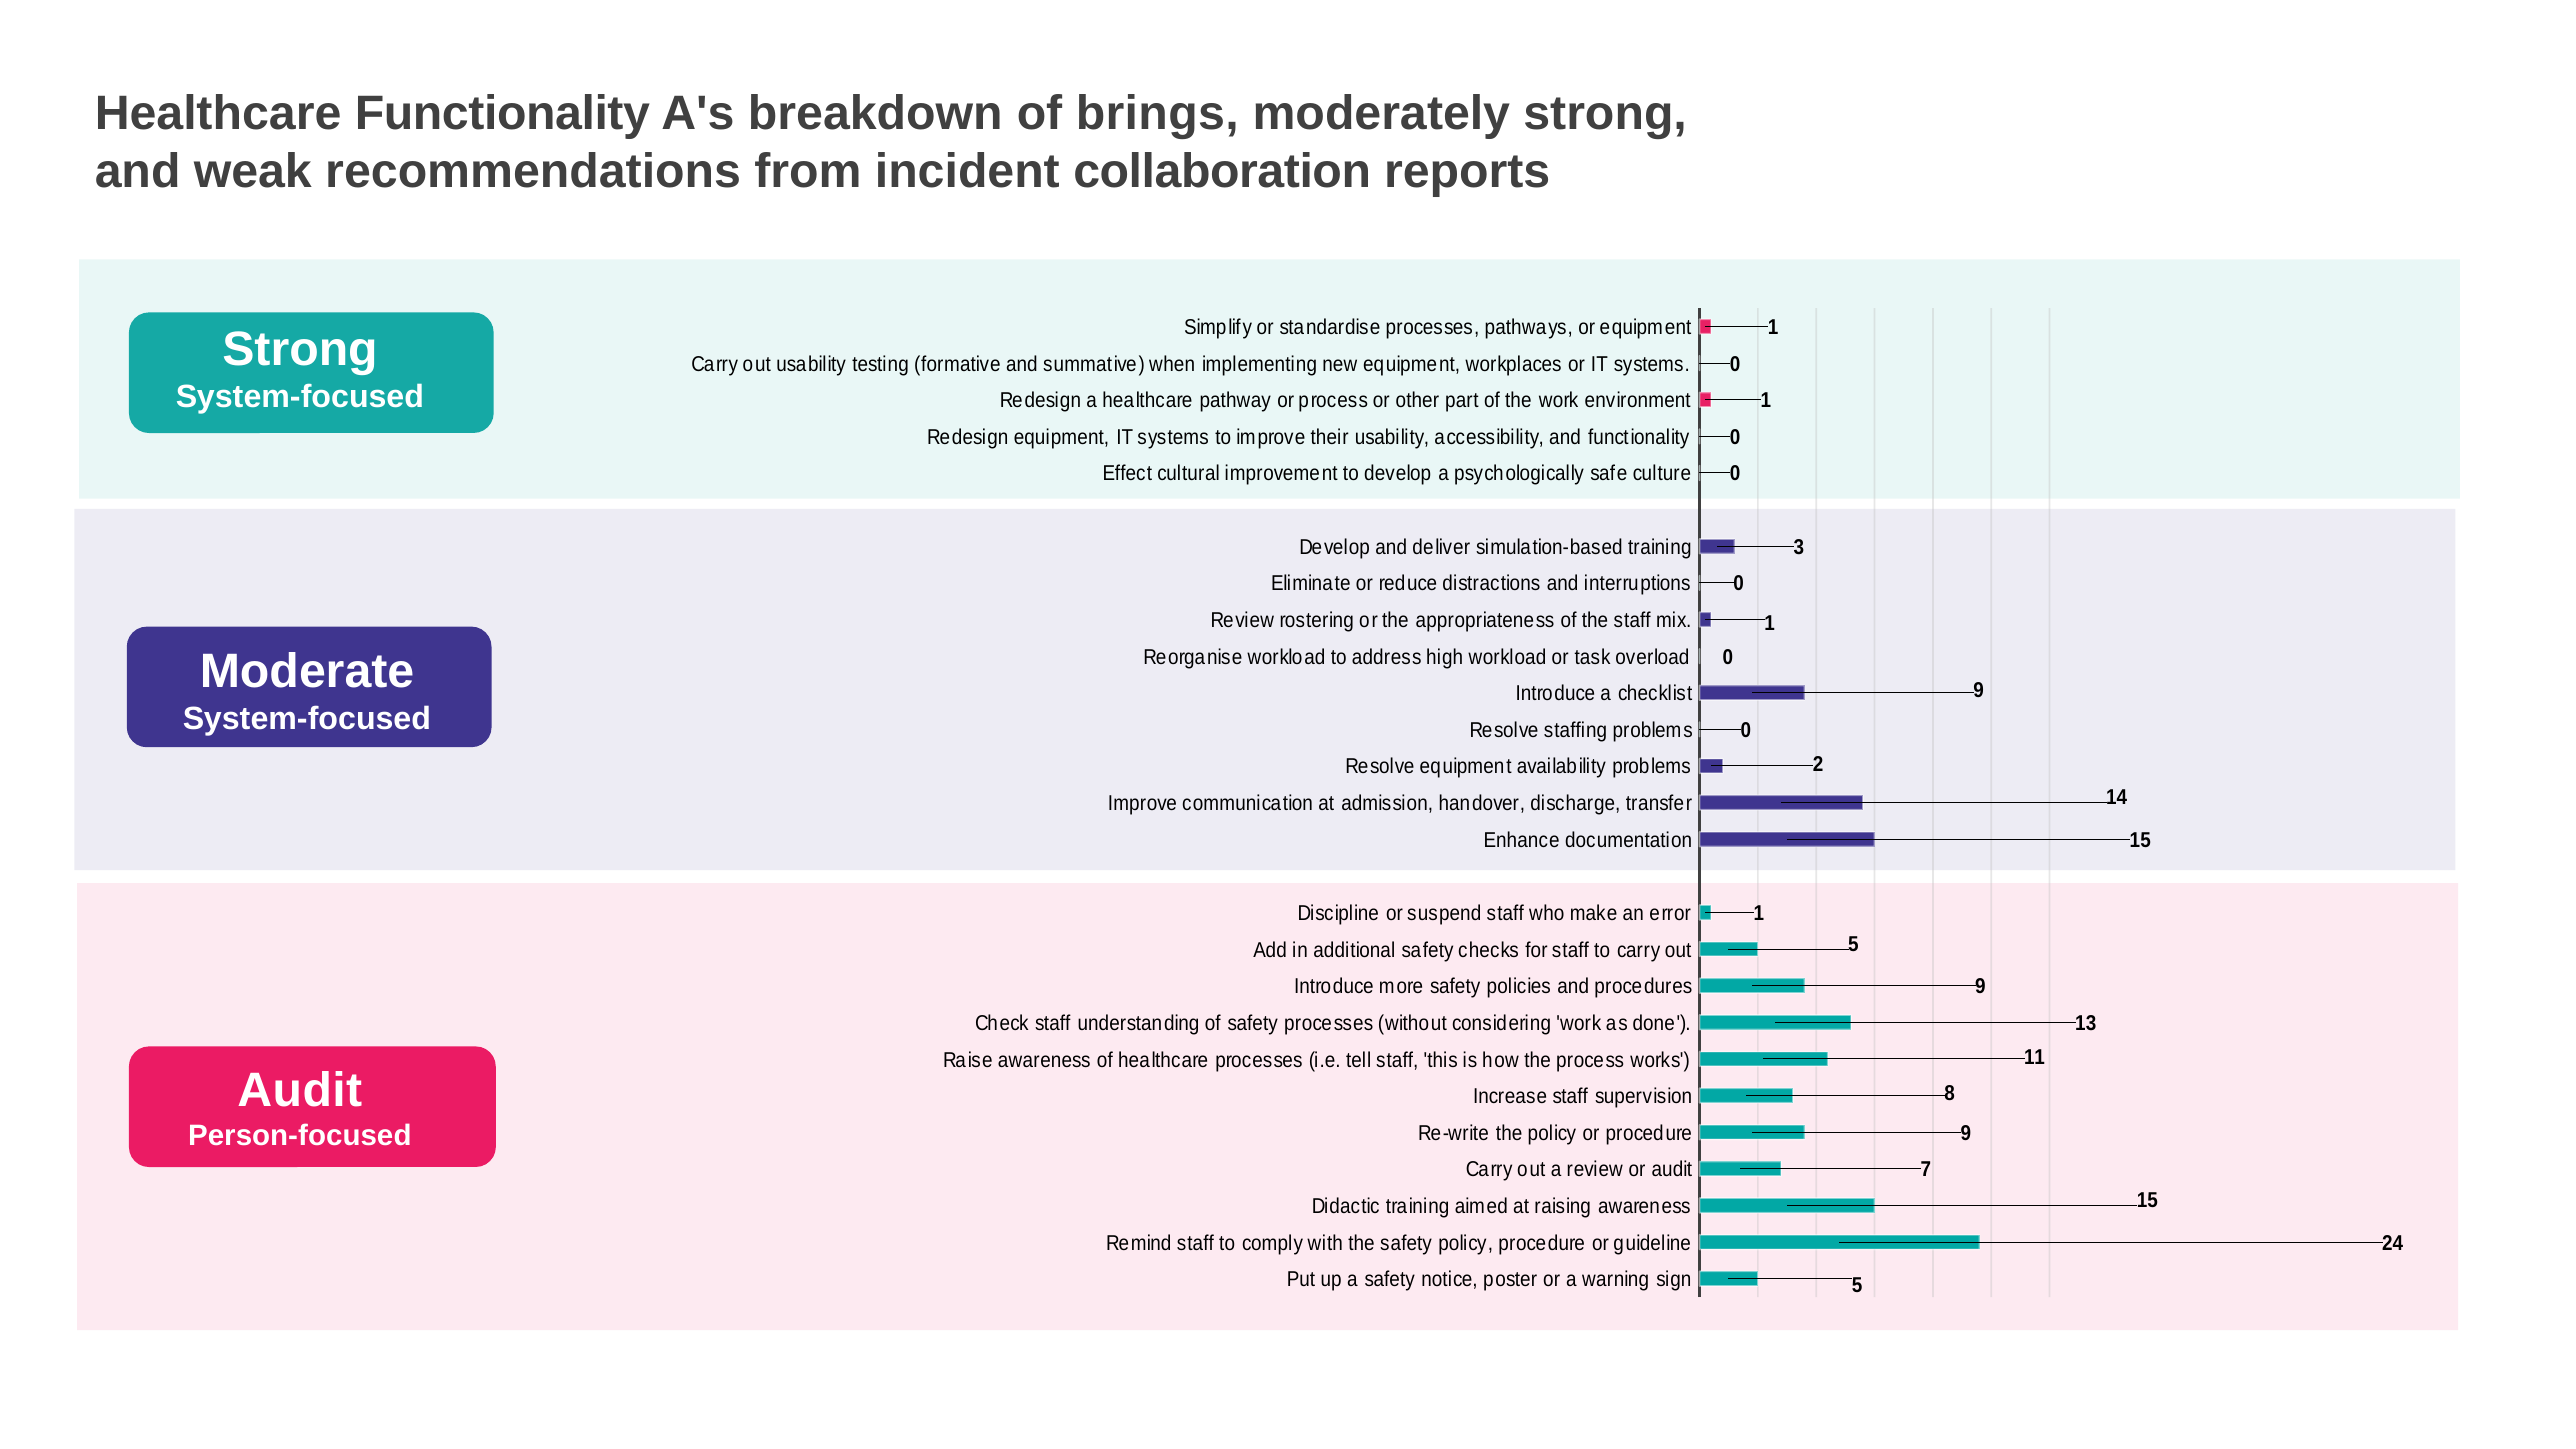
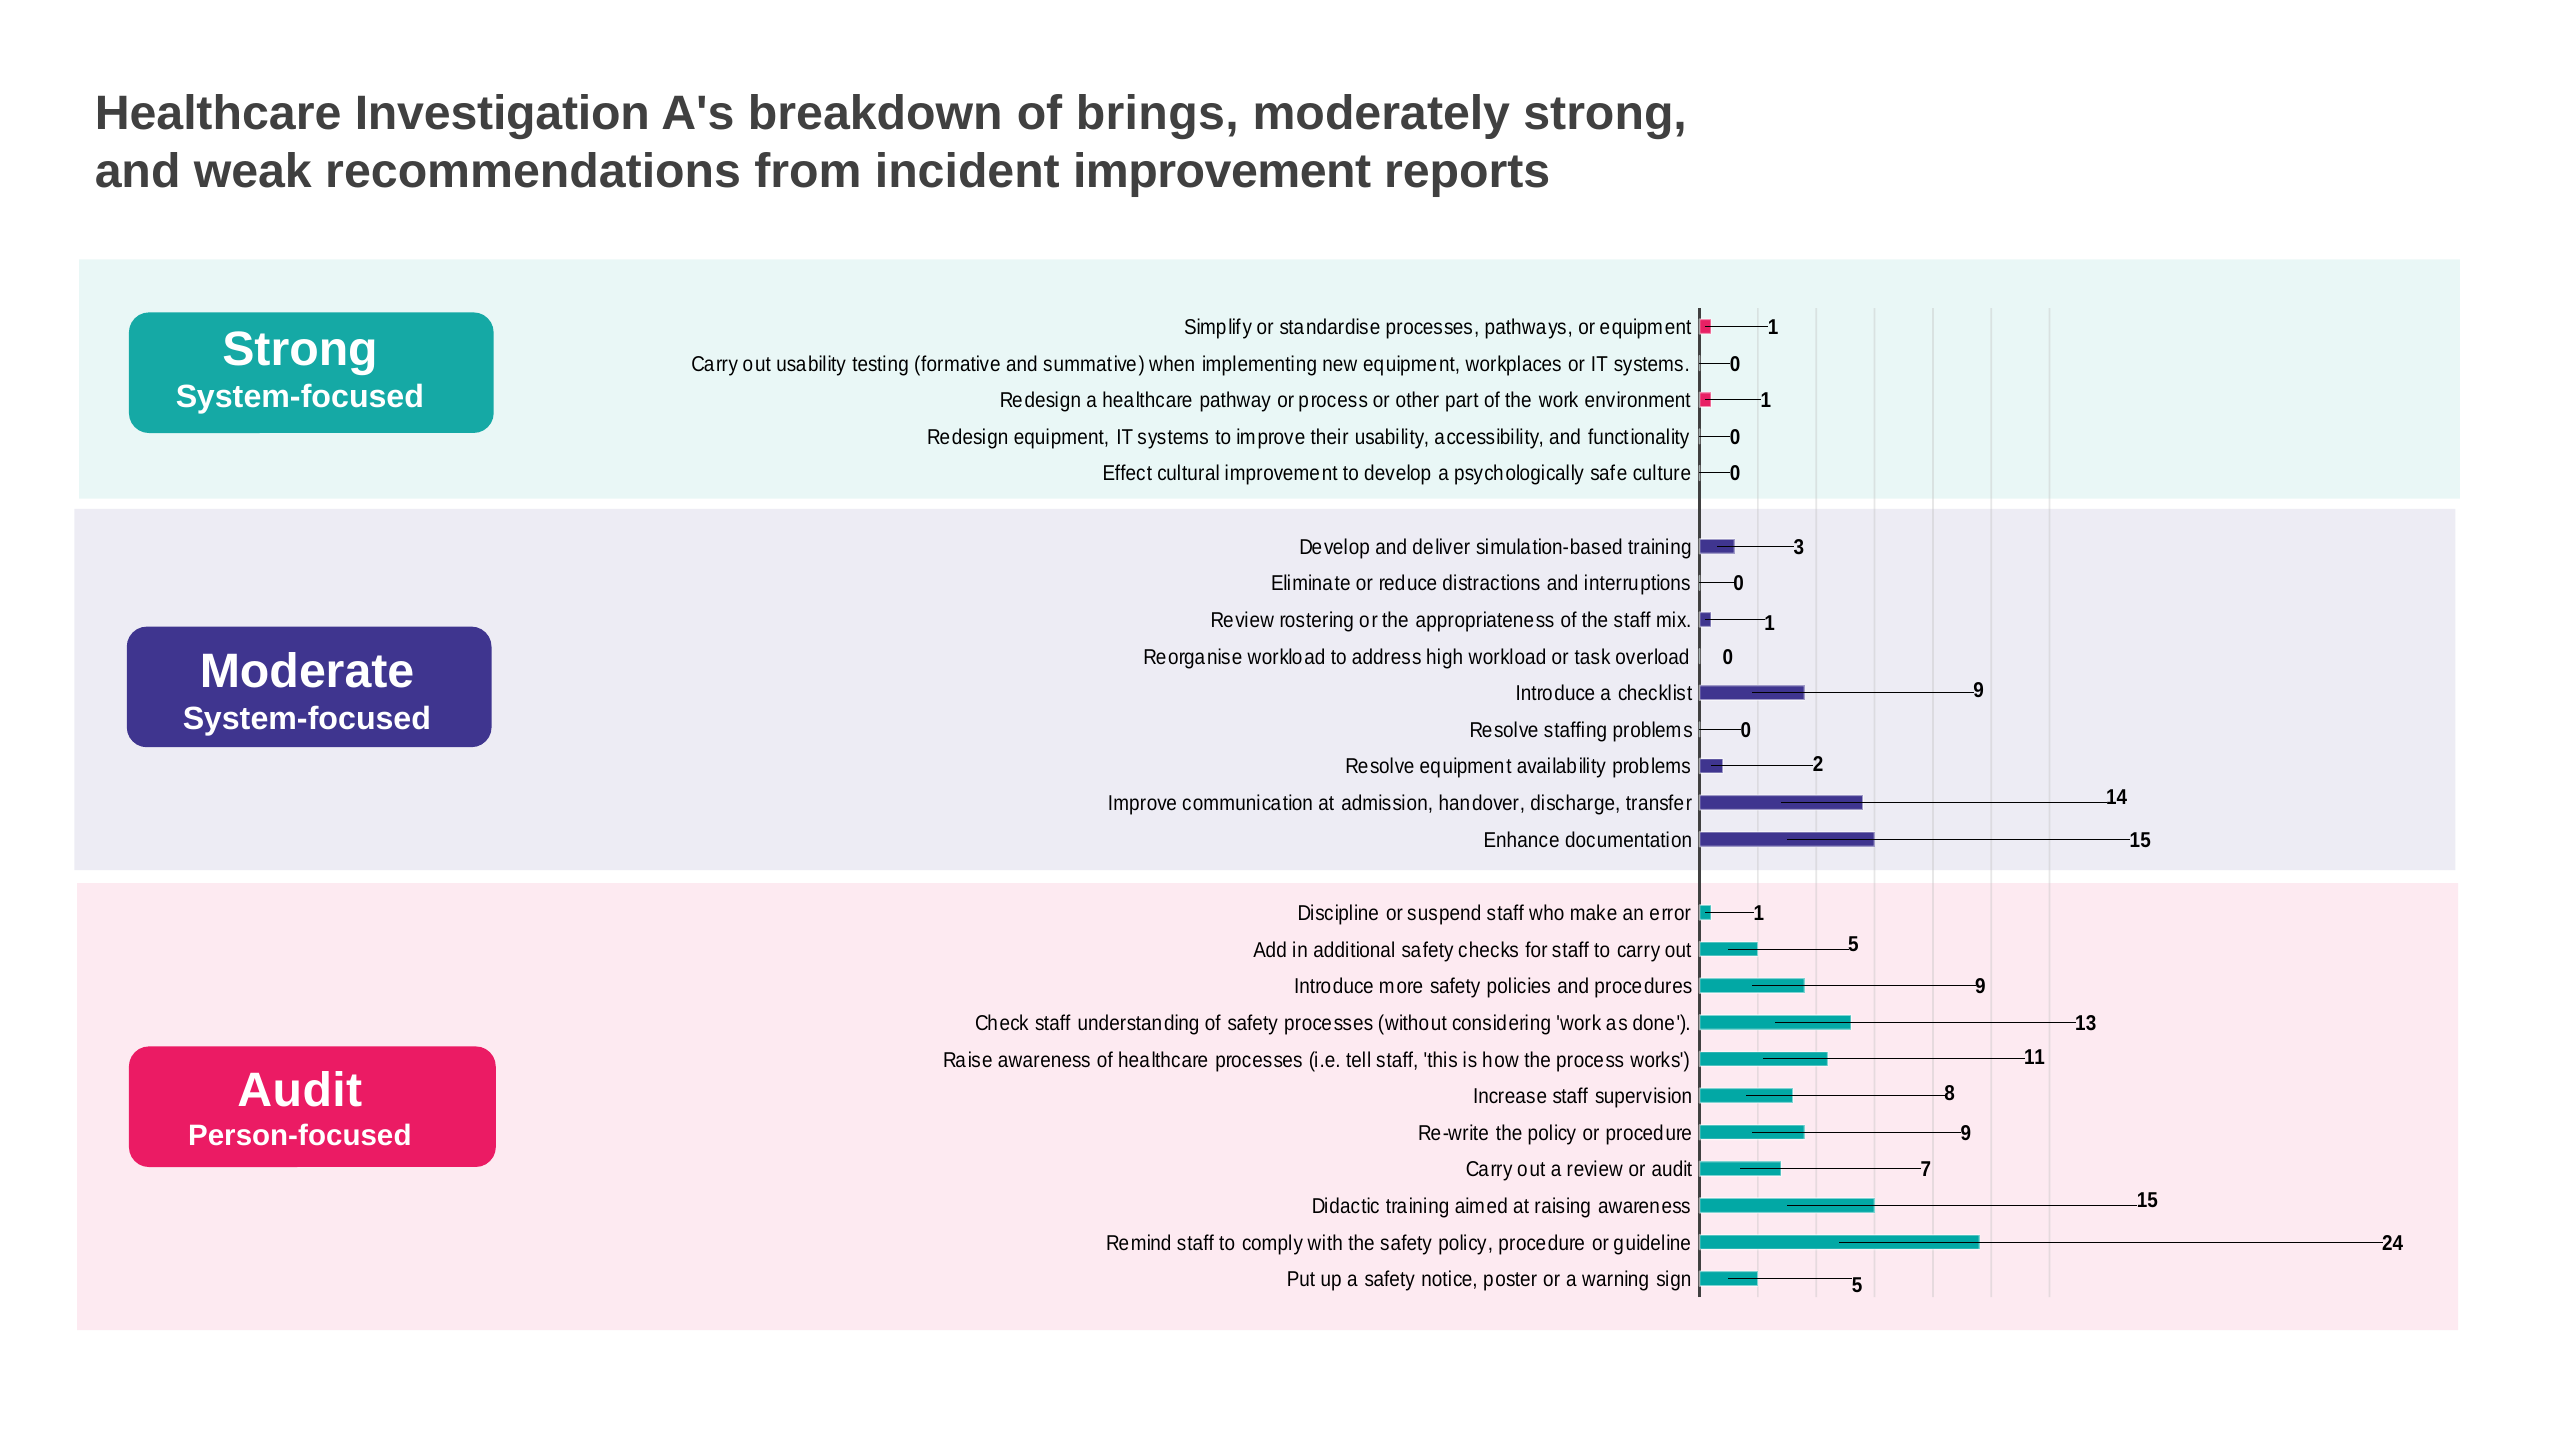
Healthcare Functionality: Functionality -> Investigation
incident collaboration: collaboration -> improvement
